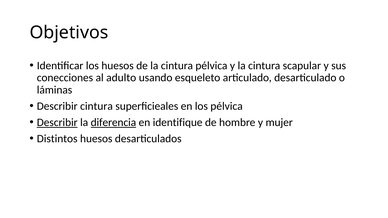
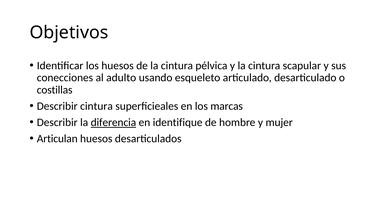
láminas: láminas -> costillas
los pélvica: pélvica -> marcas
Describir at (57, 123) underline: present -> none
Distintos: Distintos -> Articulan
